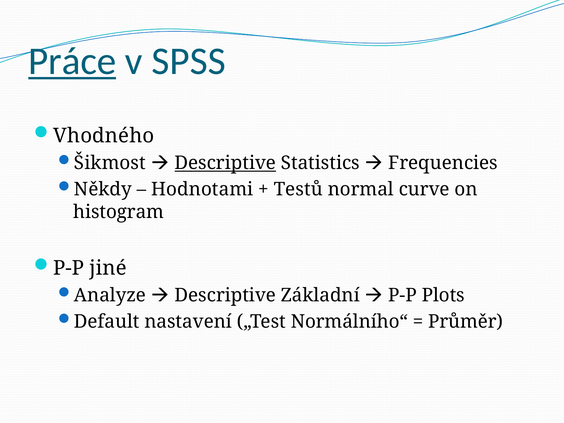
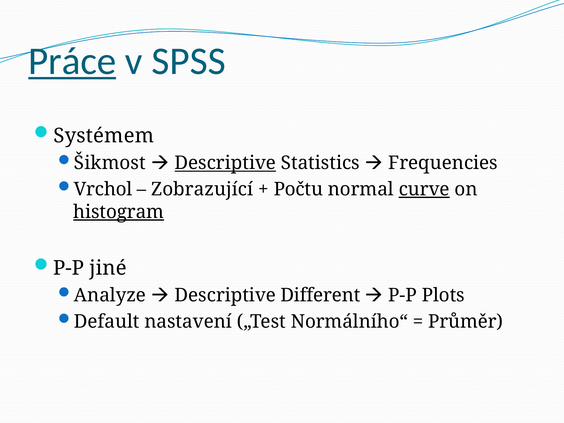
Vhodného: Vhodného -> Systémem
Někdy: Někdy -> Vrchol
Hodnotami: Hodnotami -> Zobrazující
Testů: Testů -> Počtu
curve underline: none -> present
histogram underline: none -> present
Základní: Základní -> Different
